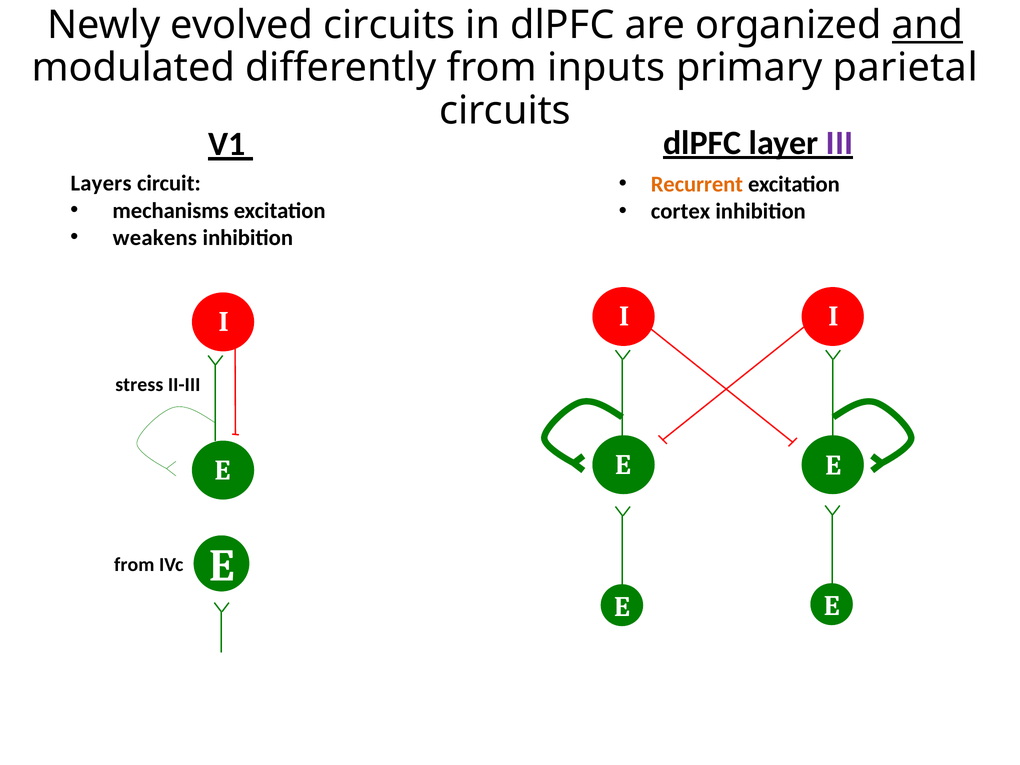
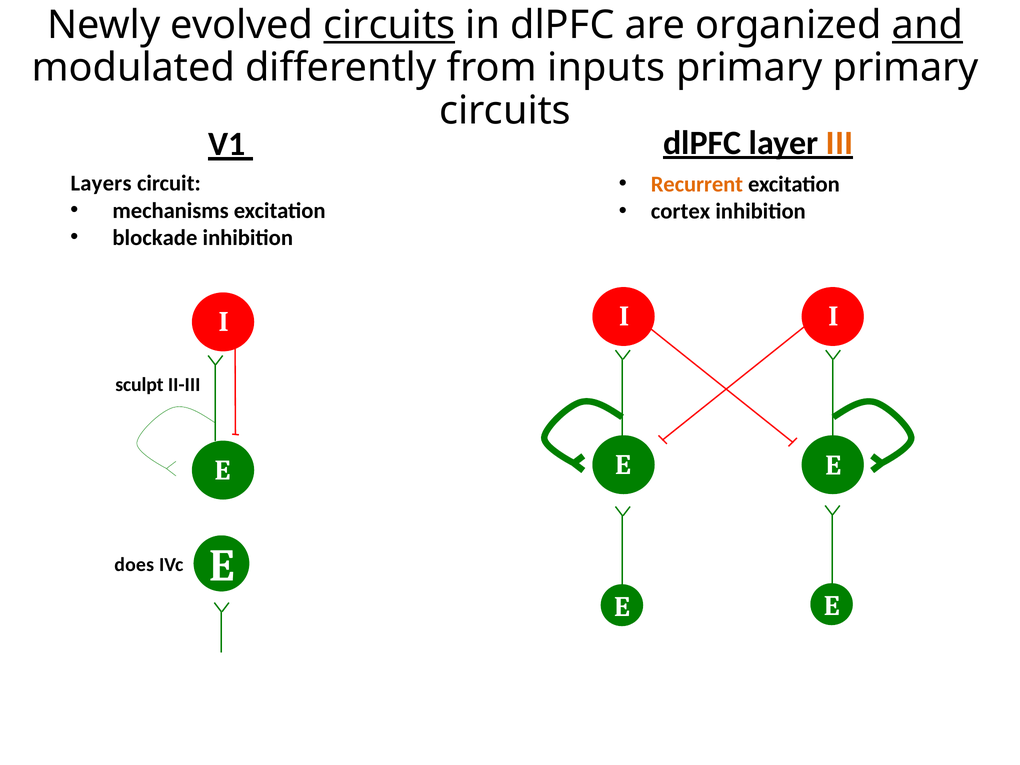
circuits at (389, 25) underline: none -> present
primary parietal: parietal -> primary
III colour: purple -> orange
weakens: weakens -> blockade
stress: stress -> sculpt
from at (134, 564): from -> does
